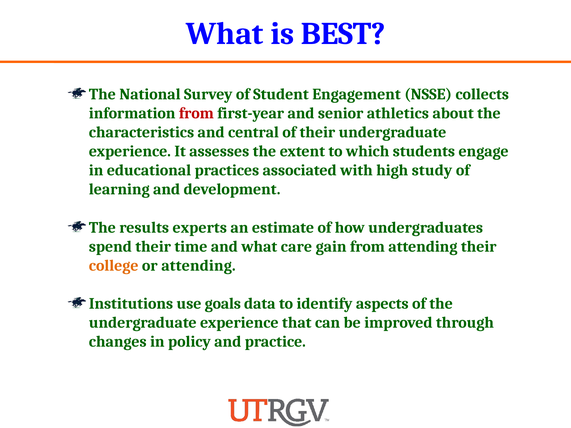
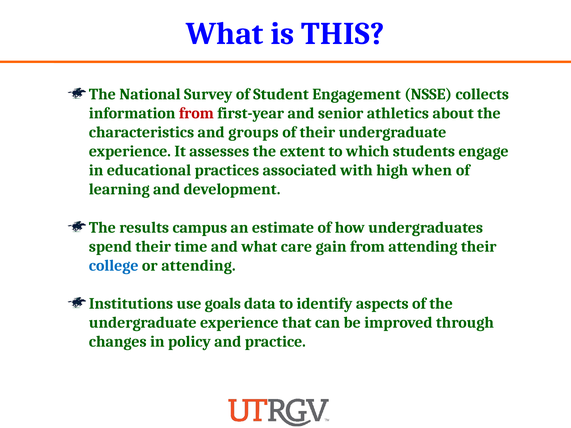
BEST: BEST -> THIS
central: central -> groups
study: study -> when
experts: experts -> campus
college colour: orange -> blue
